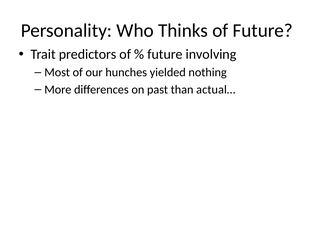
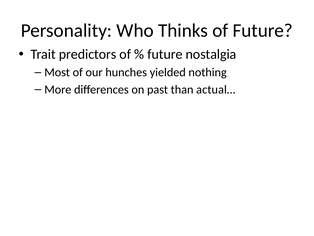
involving: involving -> nostalgia
